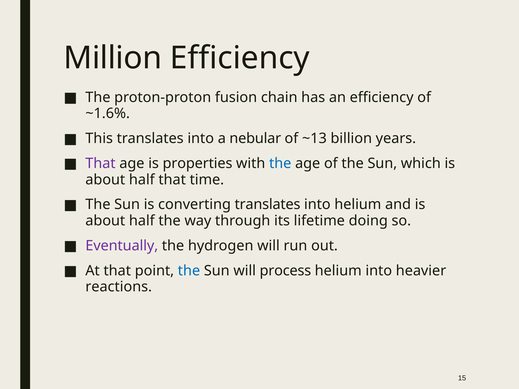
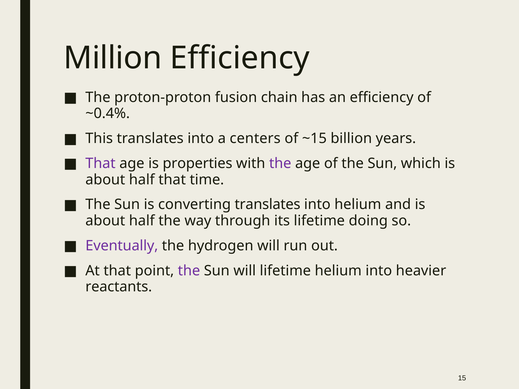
~1.6%: ~1.6% -> ~0.4%
nebular: nebular -> centers
~13: ~13 -> ~15
the at (280, 163) colour: blue -> purple
the at (189, 271) colour: blue -> purple
will process: process -> lifetime
reactions: reactions -> reactants
